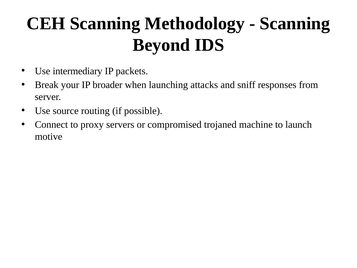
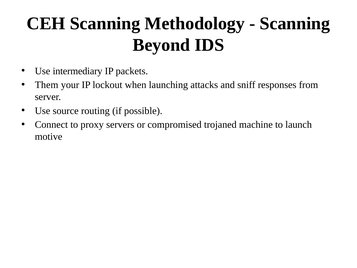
Break: Break -> Them
broader: broader -> lockout
